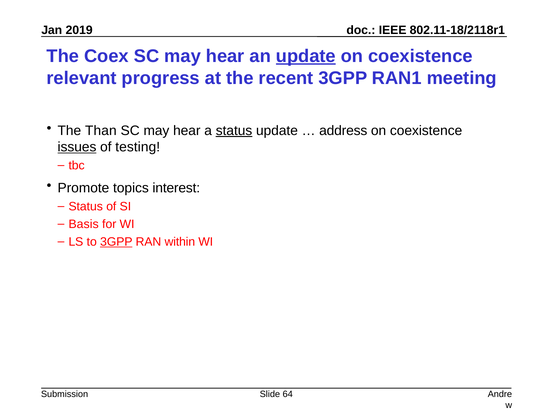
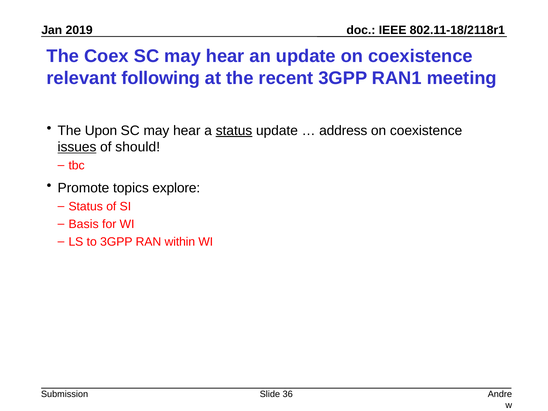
update at (306, 56) underline: present -> none
progress: progress -> following
Than: Than -> Upon
testing: testing -> should
interest: interest -> explore
3GPP at (116, 242) underline: present -> none
64: 64 -> 36
